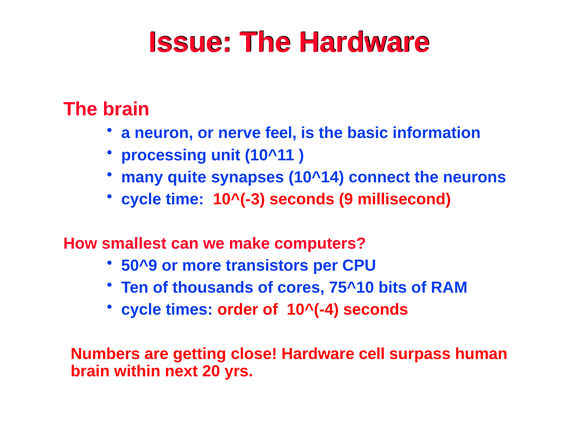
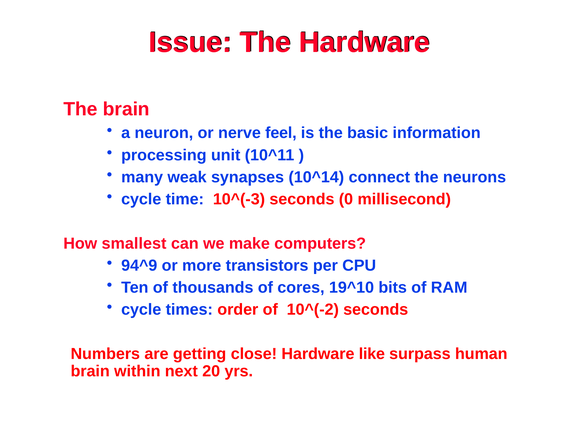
quite: quite -> weak
9: 9 -> 0
50^9: 50^9 -> 94^9
75^10: 75^10 -> 19^10
10^(-4: 10^(-4 -> 10^(-2
cell: cell -> like
